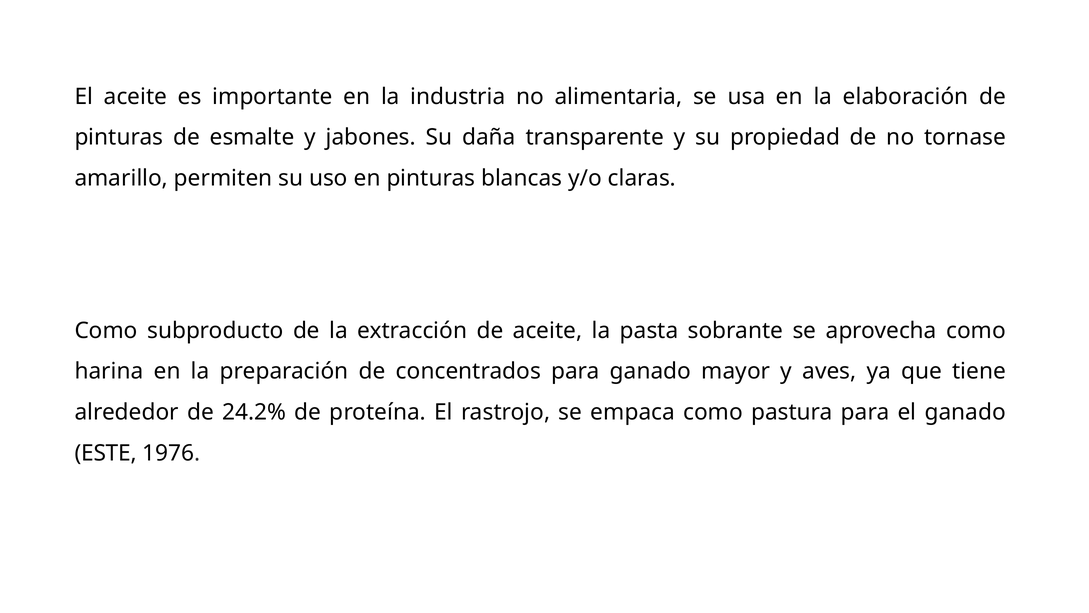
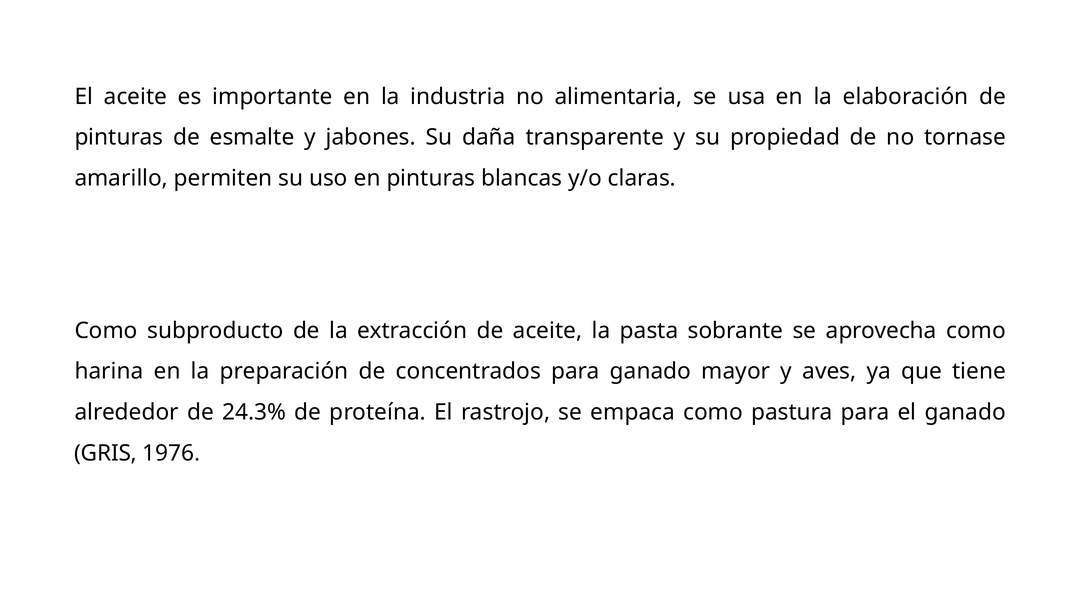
24.2%: 24.2% -> 24.3%
ESTE: ESTE -> GRIS
